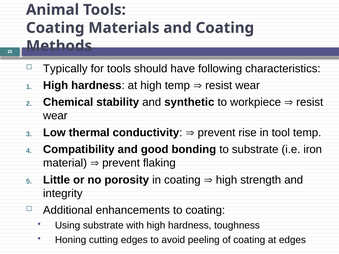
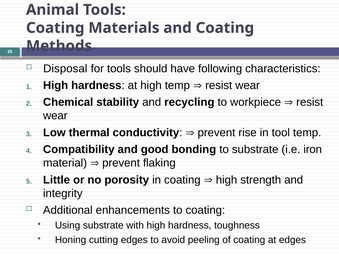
Typically: Typically -> Disposal
synthetic: synthetic -> recycling
